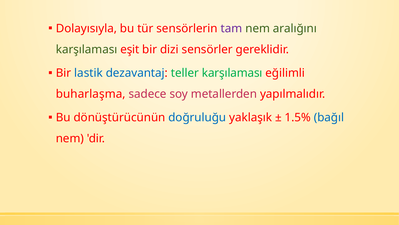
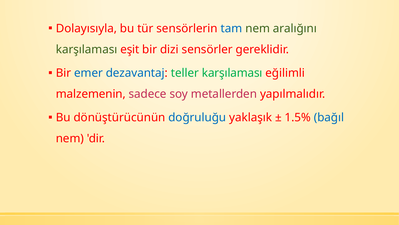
tam colour: purple -> blue
lastik: lastik -> emer
buharlaşma: buharlaşma -> malzemenin
